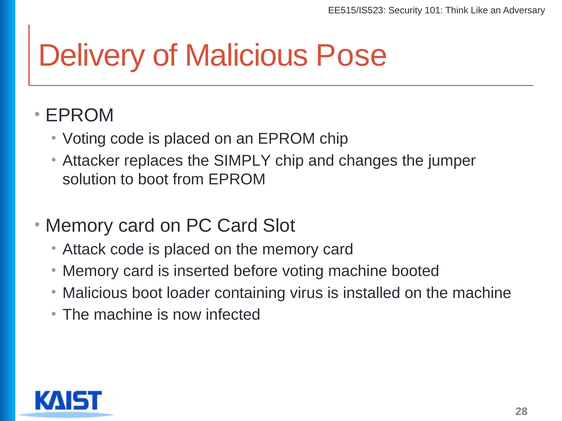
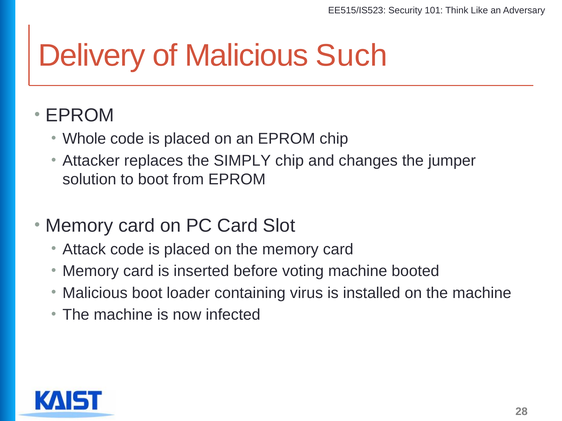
Pose: Pose -> Such
Voting at (84, 139): Voting -> Whole
